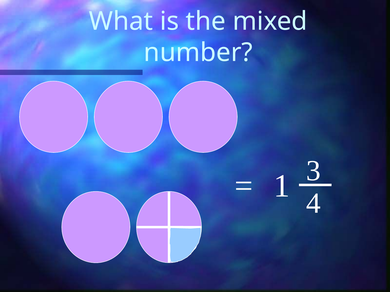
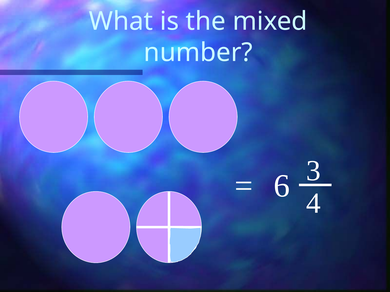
1: 1 -> 6
